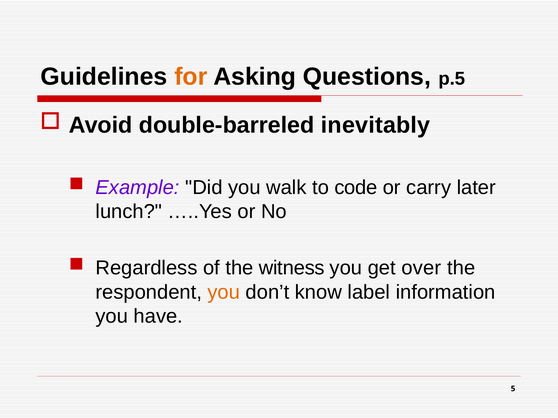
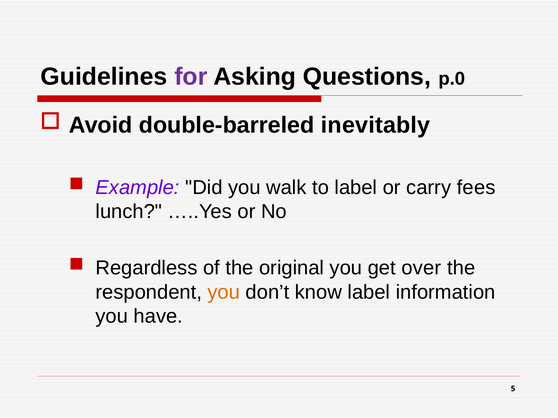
for colour: orange -> purple
p.5: p.5 -> p.0
to code: code -> label
later: later -> fees
witness: witness -> original
